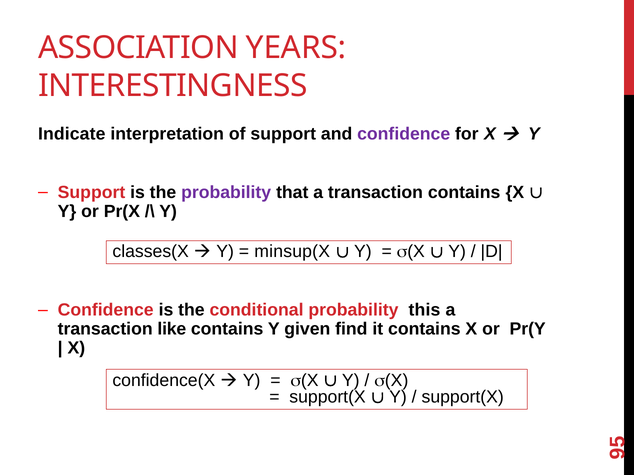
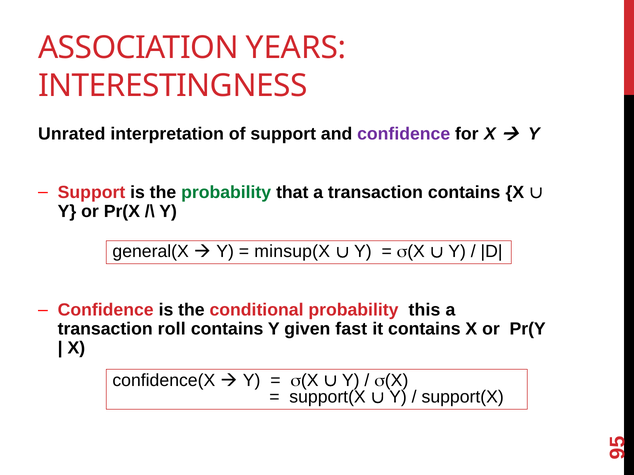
Indicate: Indicate -> Unrated
probability at (226, 192) colour: purple -> green
classes(X: classes(X -> general(X
like: like -> roll
find: find -> fast
